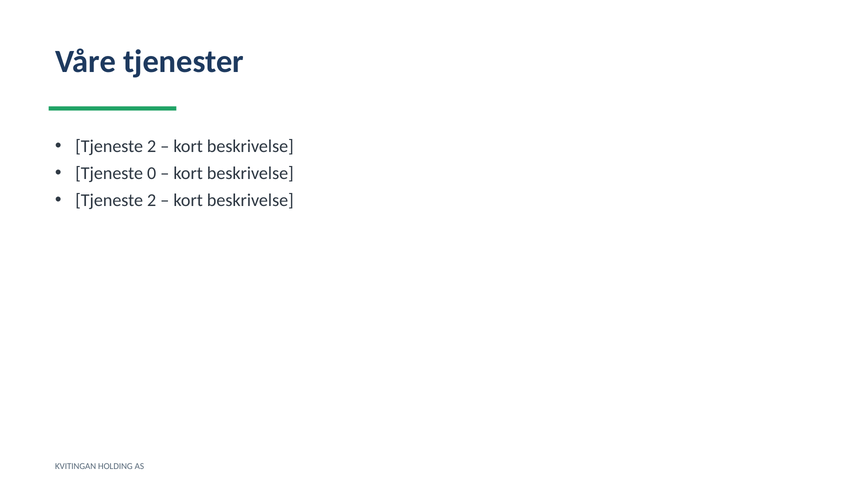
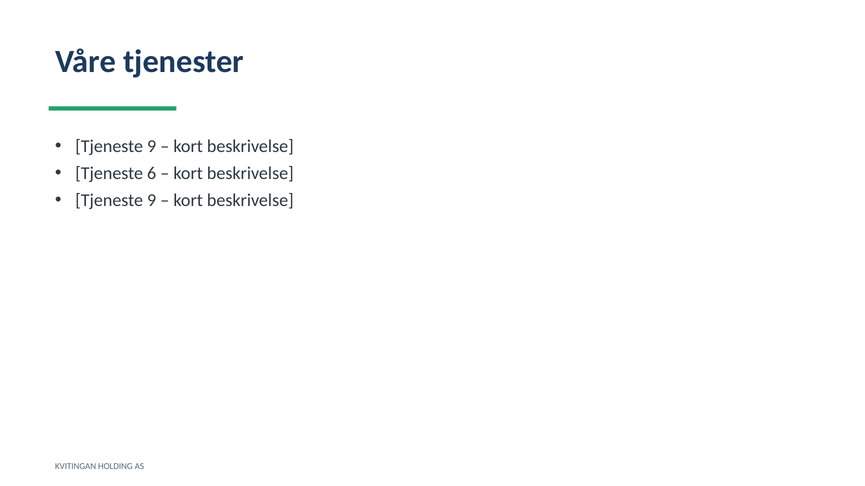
2 at (152, 147): 2 -> 9
0: 0 -> 6
2 at (152, 201): 2 -> 9
